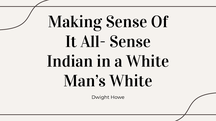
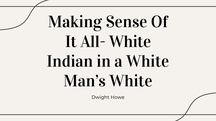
All- Sense: Sense -> White
